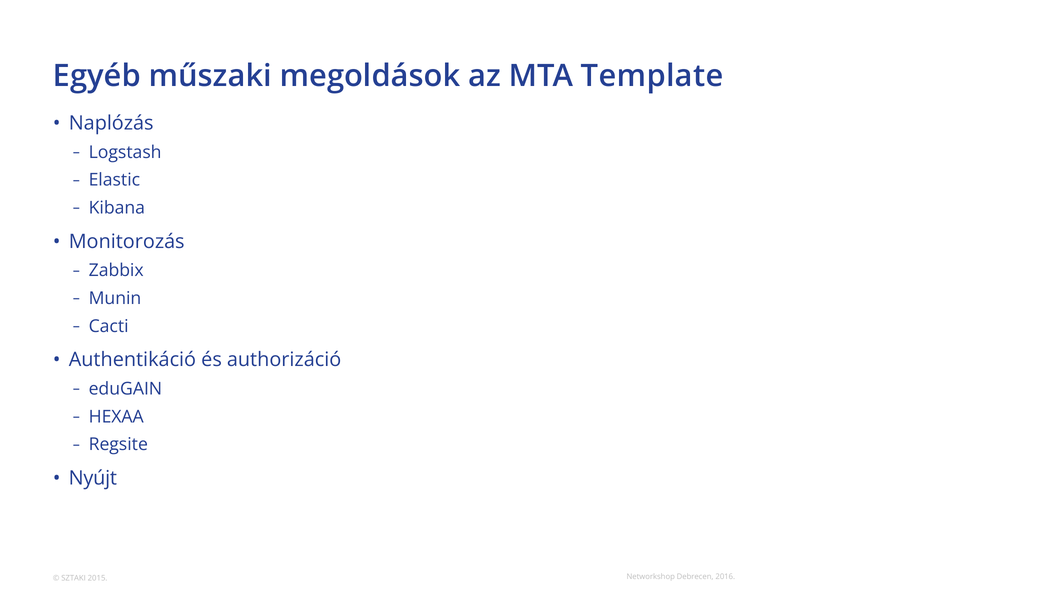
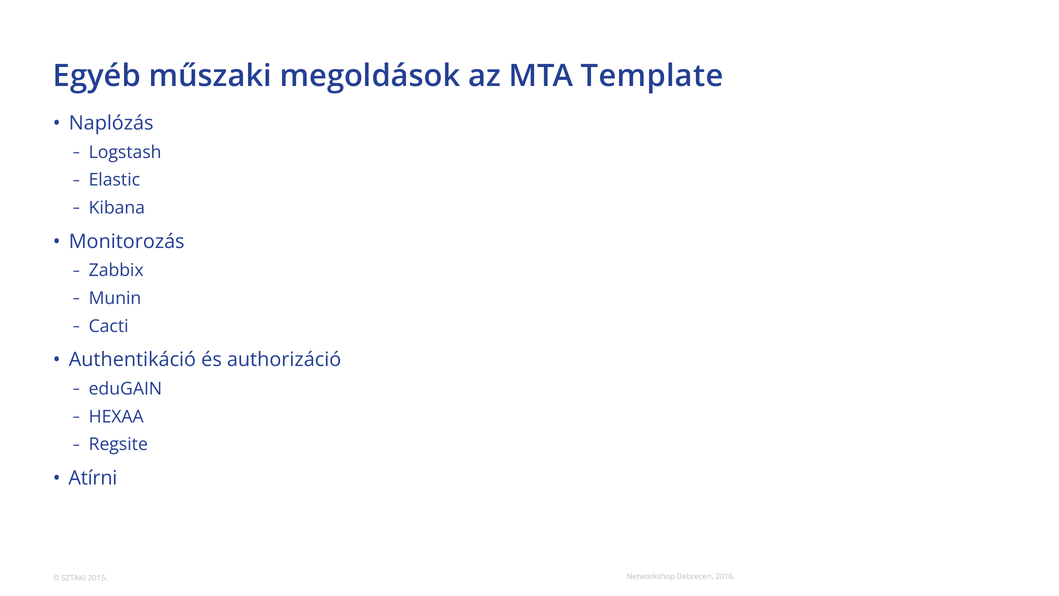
Nyújt: Nyújt -> Atírni
